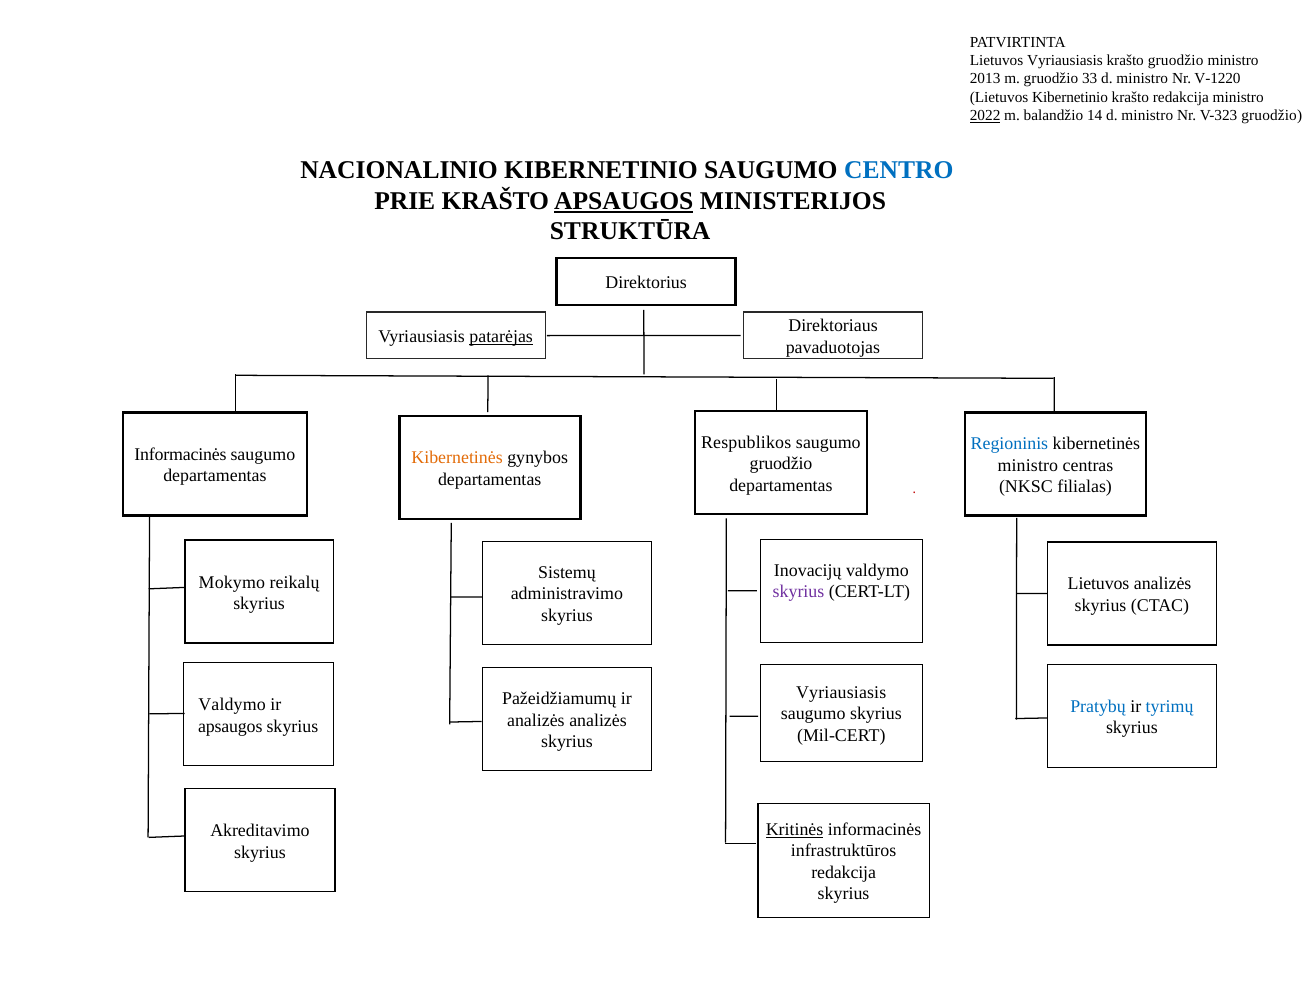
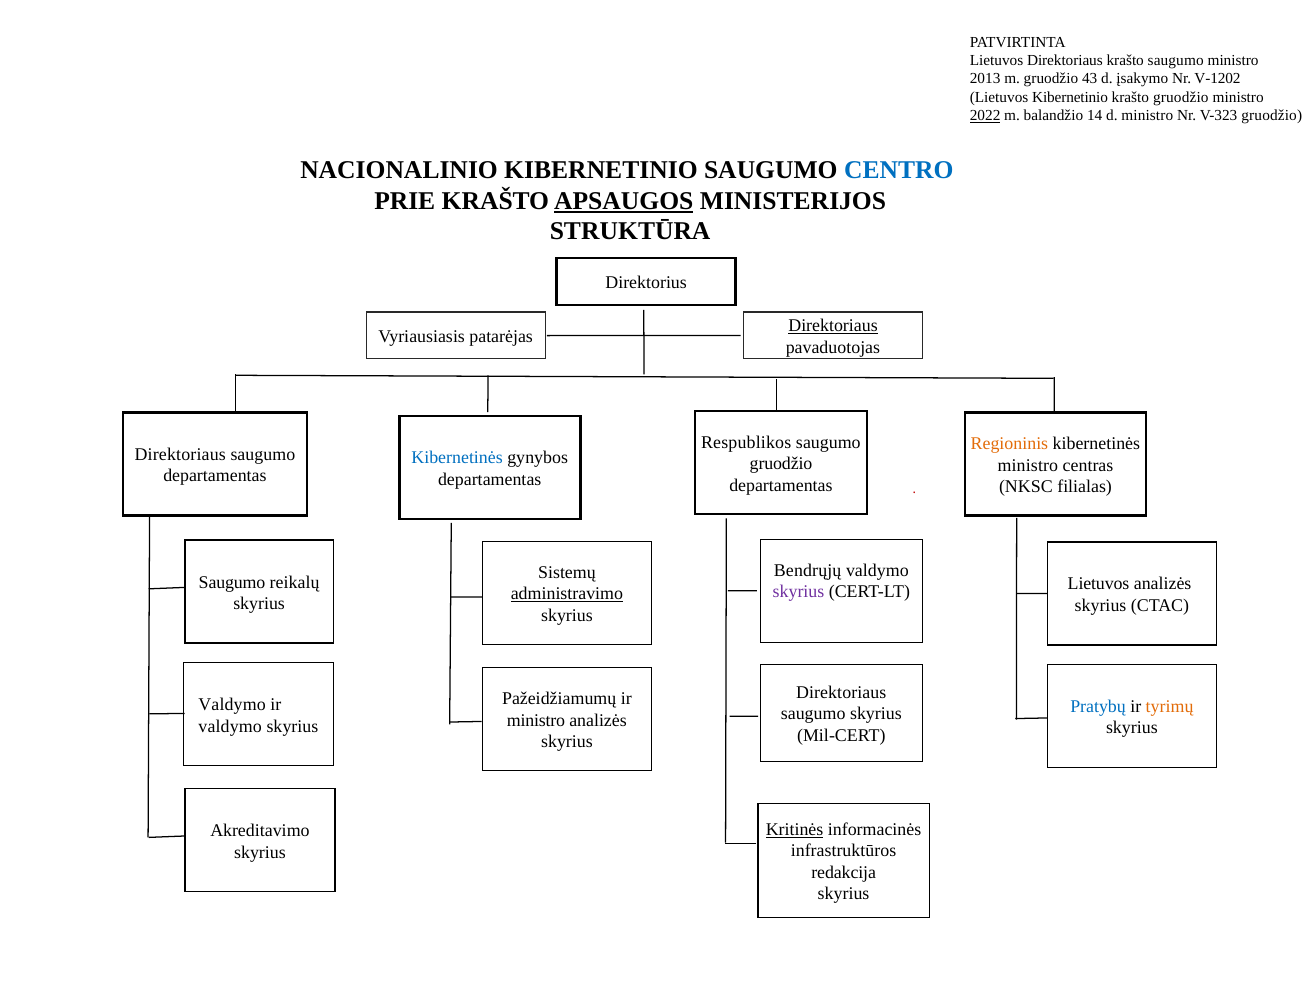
Lietuvos Vyriausiasis: Vyriausiasis -> Direktoriaus
krašto gruodžio: gruodžio -> saugumo
33: 33 -> 43
ministro at (1142, 79): ministro -> įsakymo
V-1220: V-1220 -> V-1202
krašto redakcija: redakcija -> gruodžio
Direktoriaus at (833, 326) underline: none -> present
patarėjas underline: present -> none
Regioninis colour: blue -> orange
Informacinės at (180, 455): Informacinės -> Direktoriaus
Kibernetinės at (457, 458) colour: orange -> blue
Inovacijų: Inovacijų -> Bendrųjų
Mokymo at (232, 582): Mokymo -> Saugumo
administravimo underline: none -> present
Vyriausiasis at (841, 692): Vyriausiasis -> Direktoriaus
tyrimų colour: blue -> orange
analizės at (536, 720): analizės -> ministro
apsaugos at (230, 726): apsaugos -> valdymo
